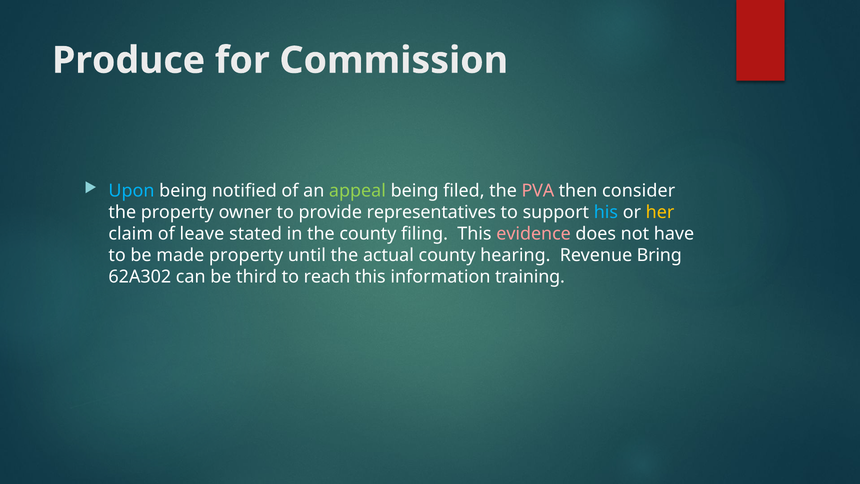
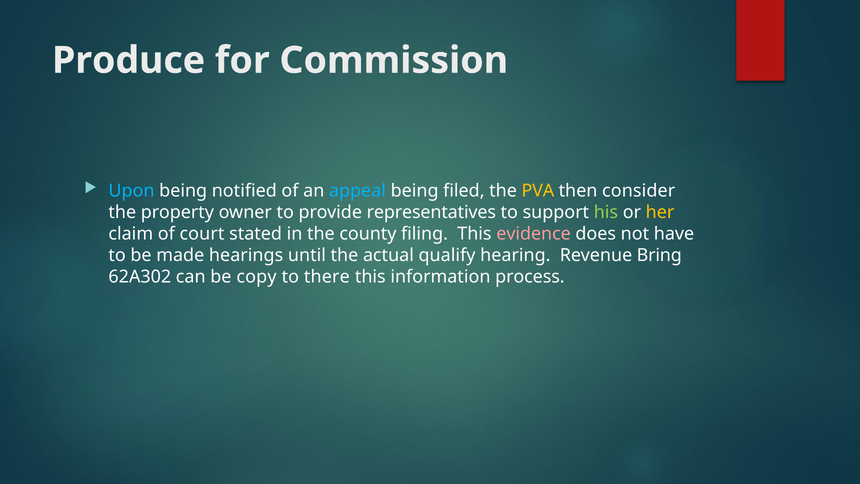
appeal colour: light green -> light blue
PVA colour: pink -> yellow
his colour: light blue -> light green
leave: leave -> court
made property: property -> hearings
actual county: county -> qualify
third: third -> copy
reach: reach -> there
training: training -> process
